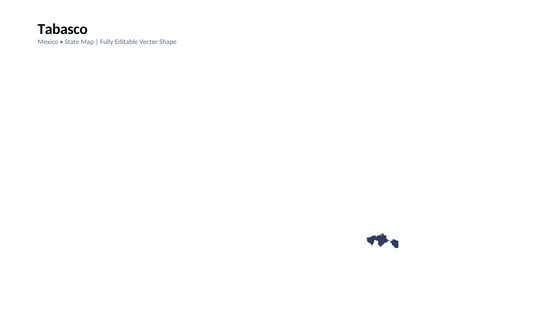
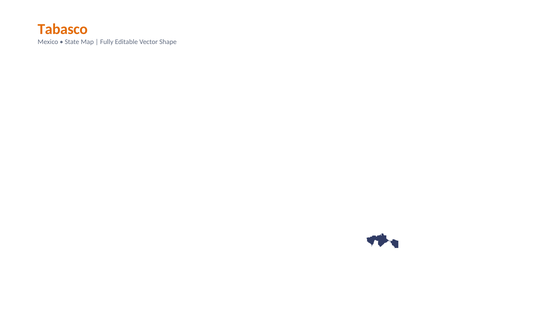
Tabasco colour: black -> orange
